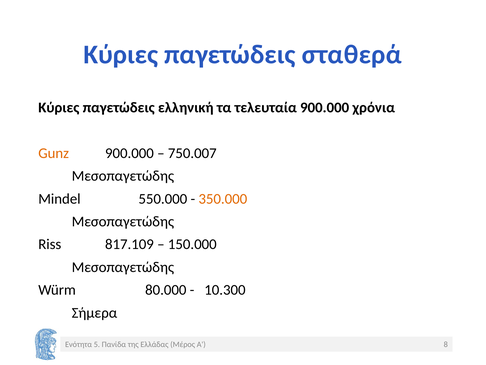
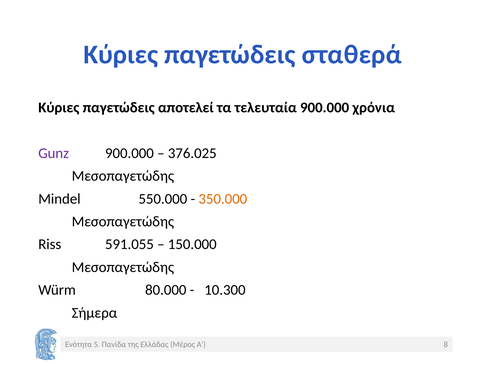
ελληνική: ελληνική -> αποτελεί
Gunz colour: orange -> purple
750.007: 750.007 -> 376.025
817.109: 817.109 -> 591.055
